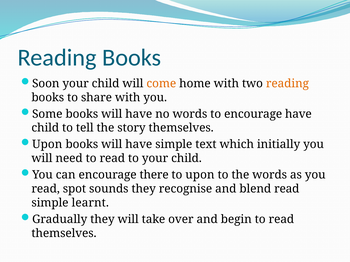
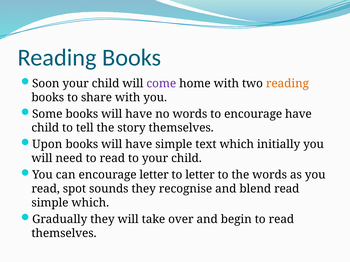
come colour: orange -> purple
encourage there: there -> letter
to upon: upon -> letter
simple learnt: learnt -> which
